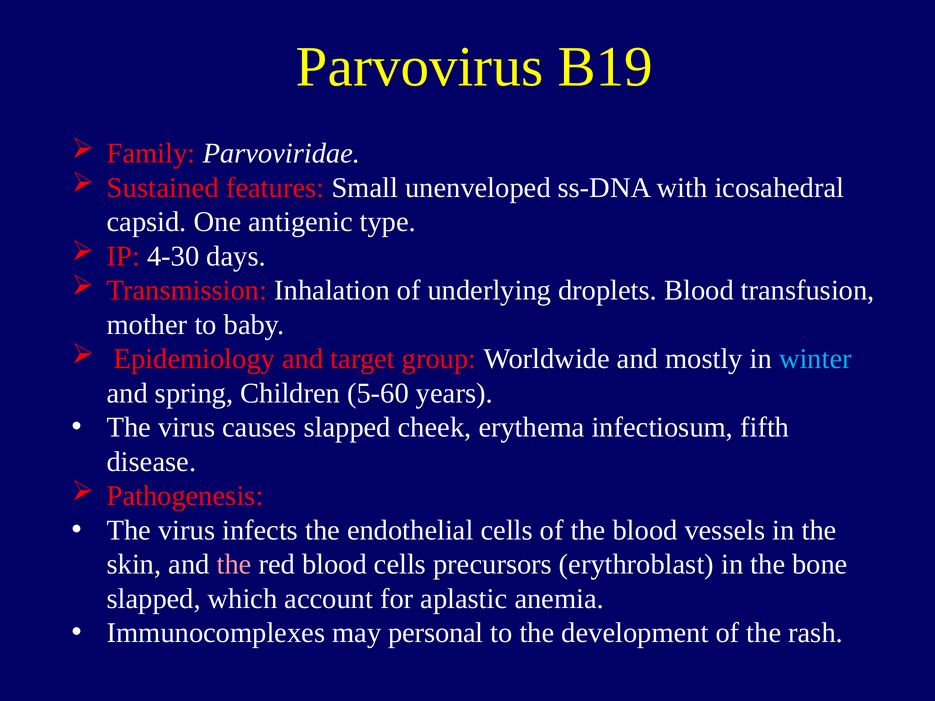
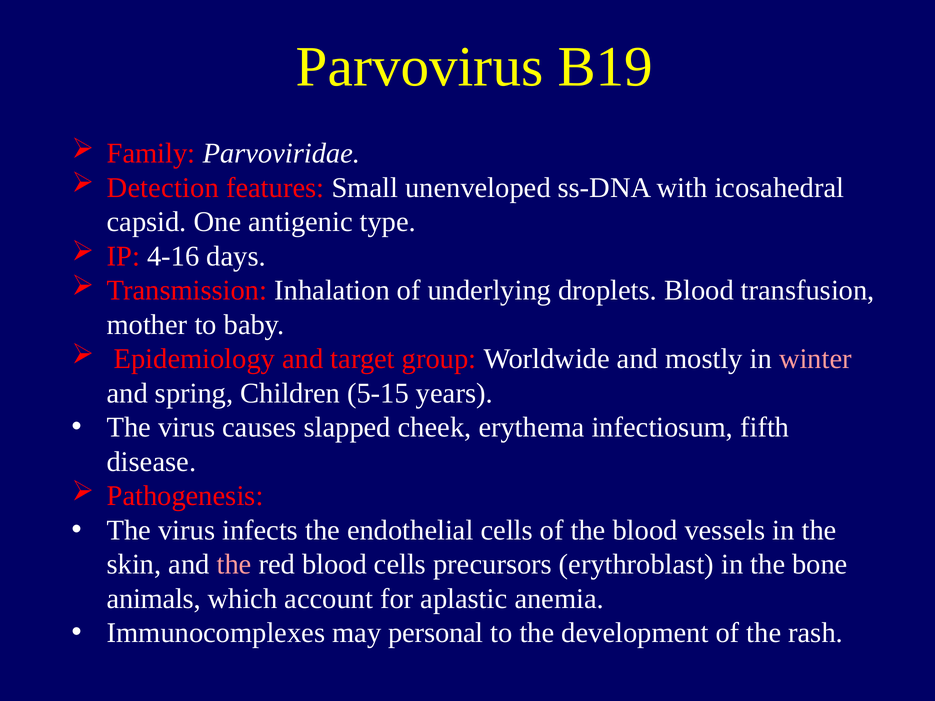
Sustained: Sustained -> Detection
4-30: 4-30 -> 4-16
winter colour: light blue -> pink
5-60: 5-60 -> 5-15
slapped at (154, 599): slapped -> animals
